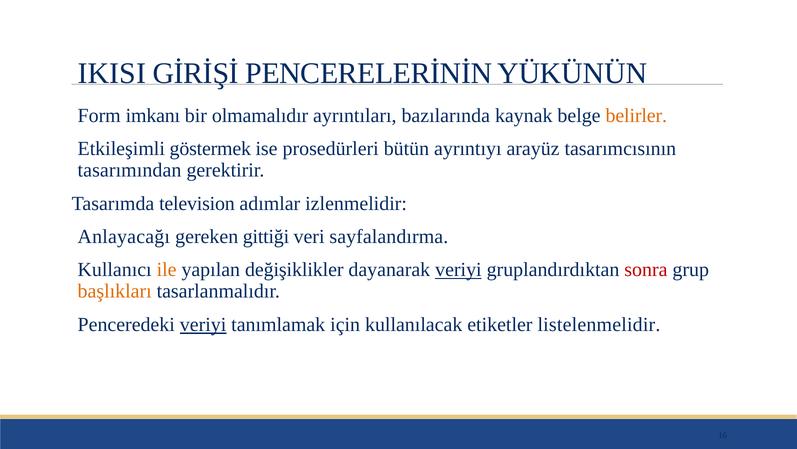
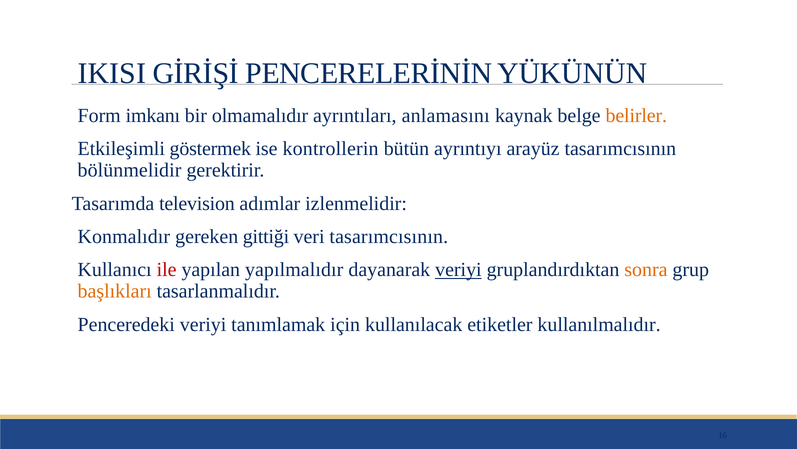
bazılarında: bazılarında -> anlamasını
prosedürleri: prosedürleri -> kontrollerin
tasarımından: tasarımından -> bölünmelidir
Anlayacağı: Anlayacağı -> Konmalıdır
veri sayfalandırma: sayfalandırma -> tasarımcısının
ile colour: orange -> red
değişiklikler: değişiklikler -> yapılmalıdır
sonra colour: red -> orange
veriyi at (203, 324) underline: present -> none
listelenmelidir: listelenmelidir -> kullanılmalıdır
